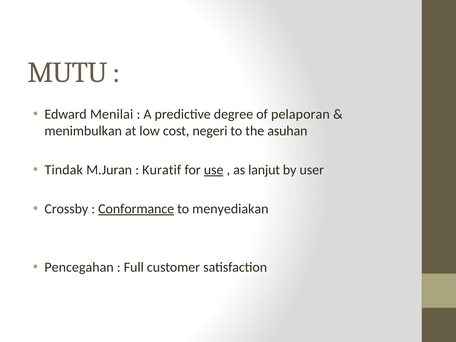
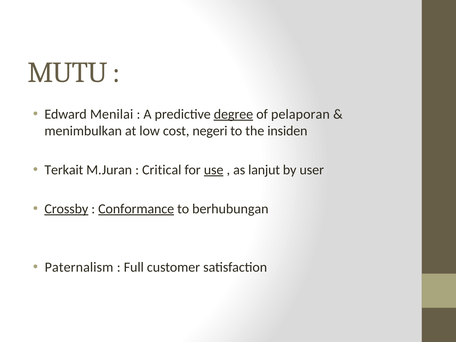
degree underline: none -> present
asuhan: asuhan -> insiden
Tindak: Tindak -> Terkait
Kuratif: Kuratif -> Critical
Crossby underline: none -> present
menyediakan: menyediakan -> berhubungan
Pencegahan: Pencegahan -> Paternalism
